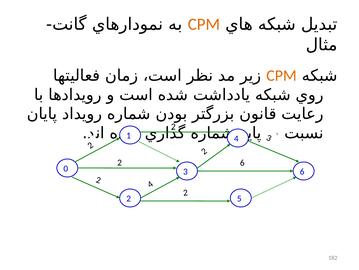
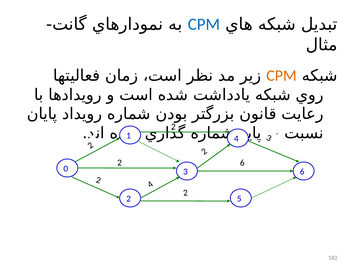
CPM at (204, 24) colour: orange -> blue
